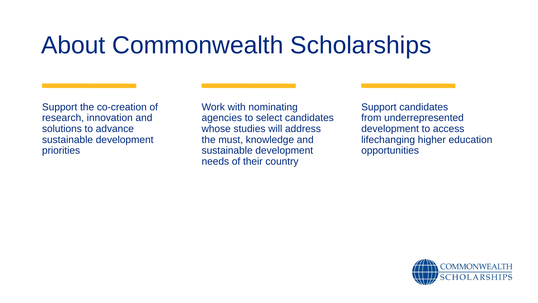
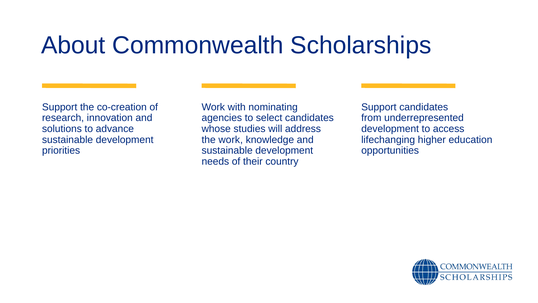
the must: must -> work
